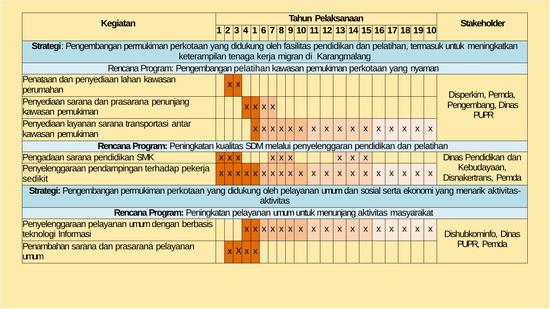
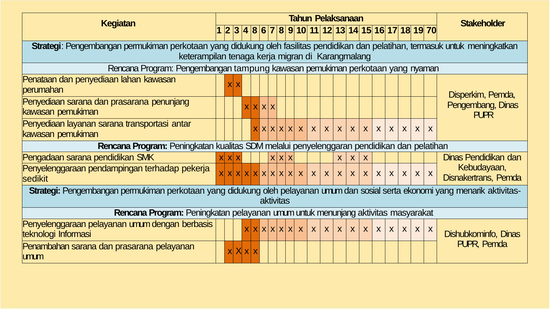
4 1: 1 -> 8
19 10: 10 -> 70
Pengembangan pelatihan: pelatihan -> tampung
